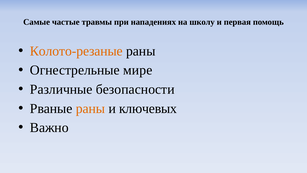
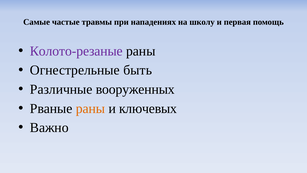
Колото-резаные colour: orange -> purple
мире: мире -> быть
безопасности: безопасности -> вооруженных
